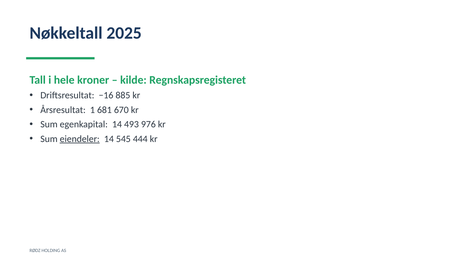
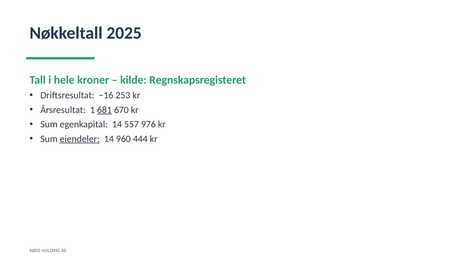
885: 885 -> 253
681 underline: none -> present
493: 493 -> 557
545: 545 -> 960
